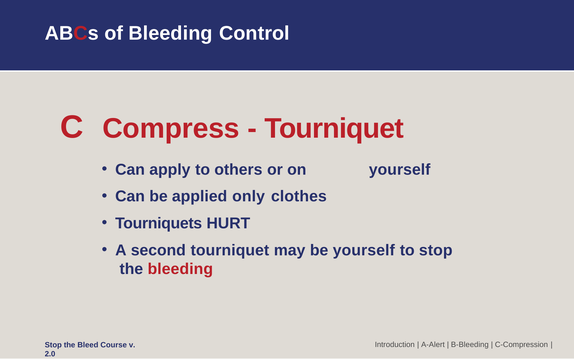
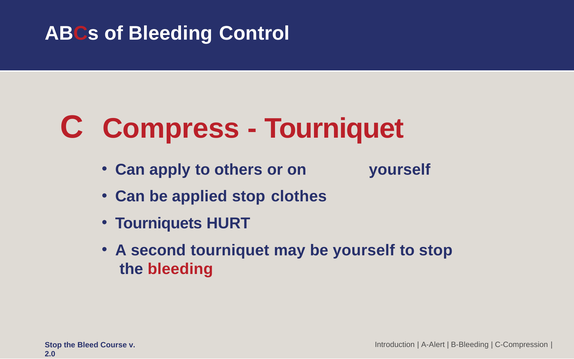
applied only: only -> stop
